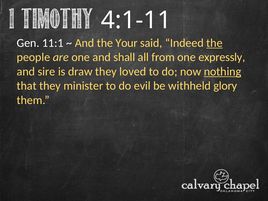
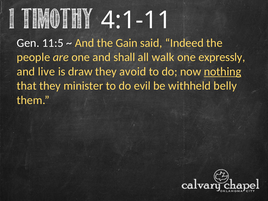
11:1: 11:1 -> 11:5
Your: Your -> Gain
the at (214, 43) underline: present -> none
from: from -> walk
sire: sire -> live
loved: loved -> avoid
glory: glory -> belly
